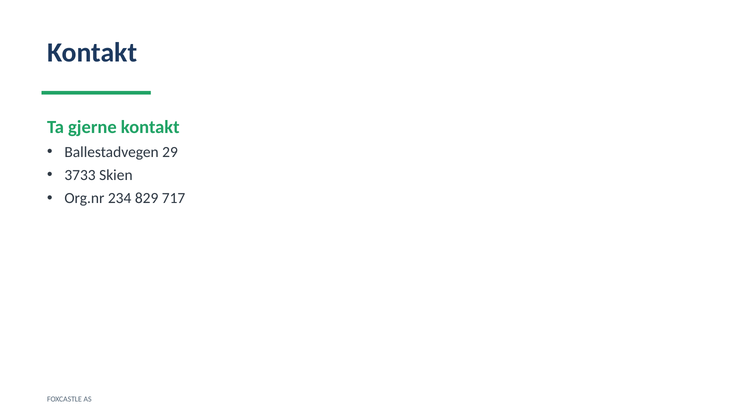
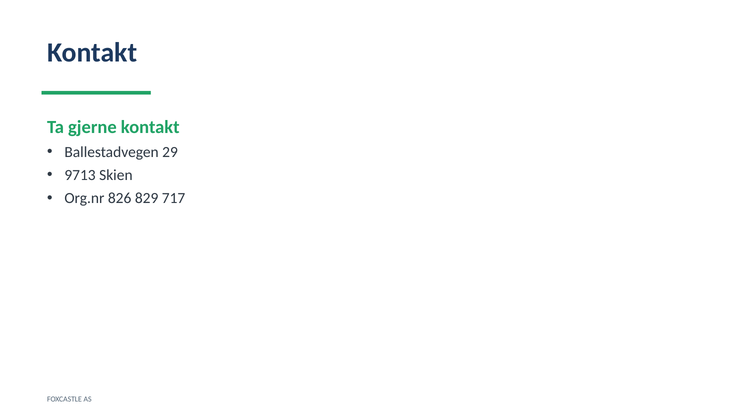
3733: 3733 -> 9713
234: 234 -> 826
